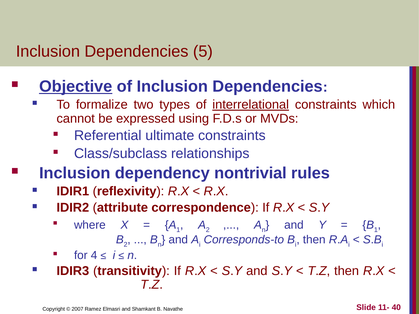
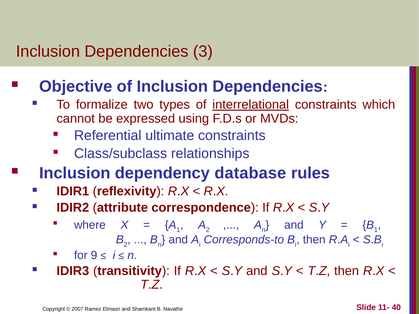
5: 5 -> 3
Objective underline: present -> none
nontrivial: nontrivial -> database
4: 4 -> 9
